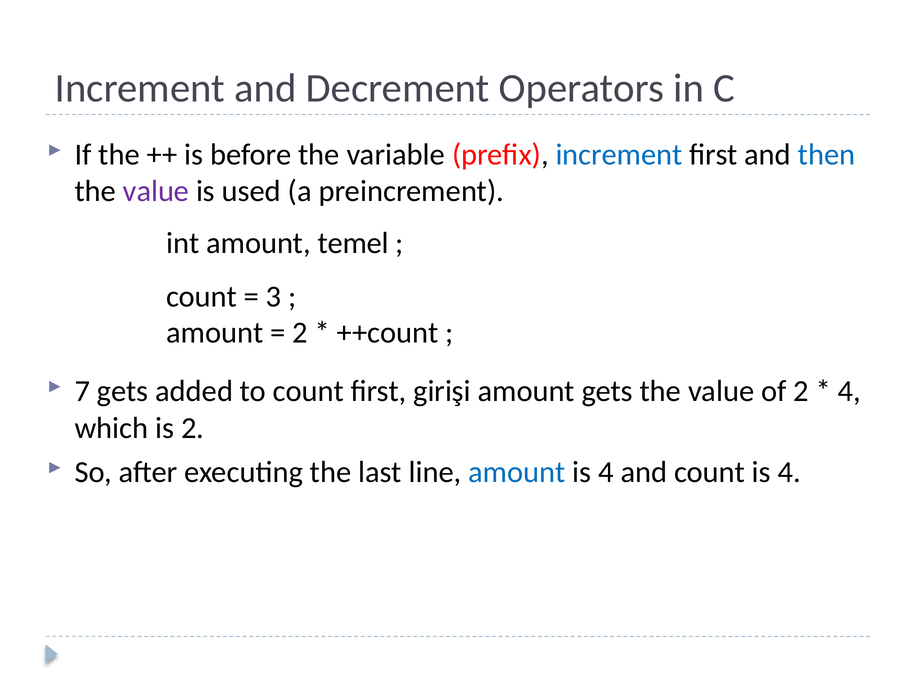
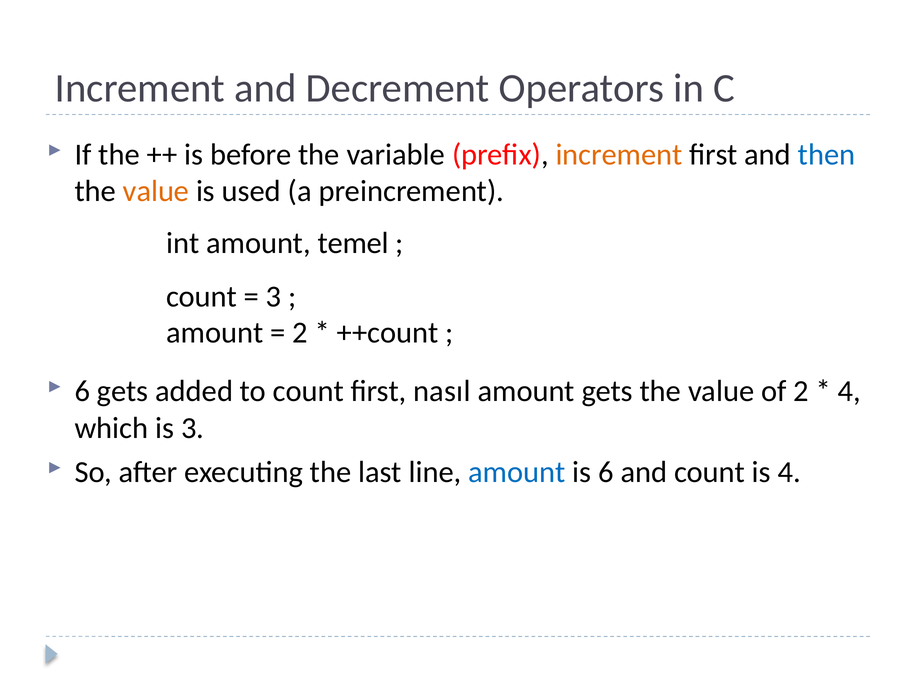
increment at (619, 155) colour: blue -> orange
value at (156, 191) colour: purple -> orange
7 at (82, 391): 7 -> 6
girişi: girişi -> nasıl
is 2: 2 -> 3
4 at (606, 472): 4 -> 6
